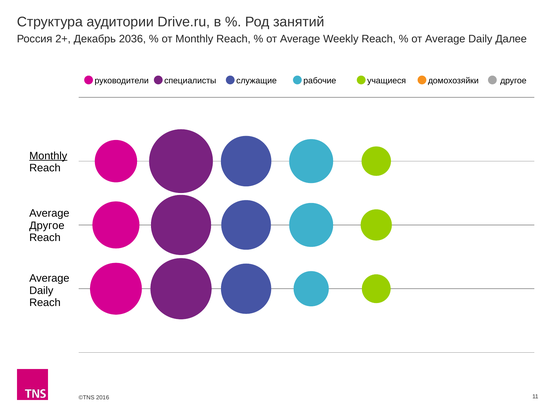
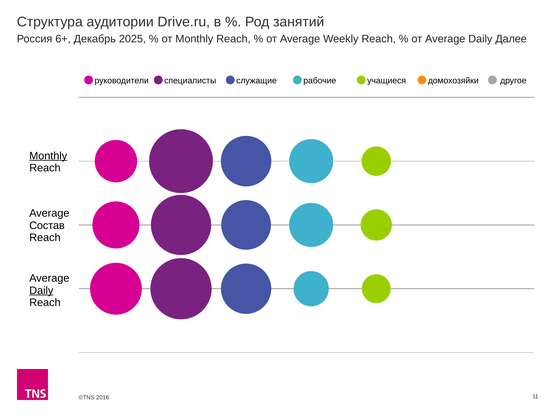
2+: 2+ -> 6+
2036: 2036 -> 2025
Другое at (47, 226): Другое -> Состав
Daily at (41, 290) underline: none -> present
